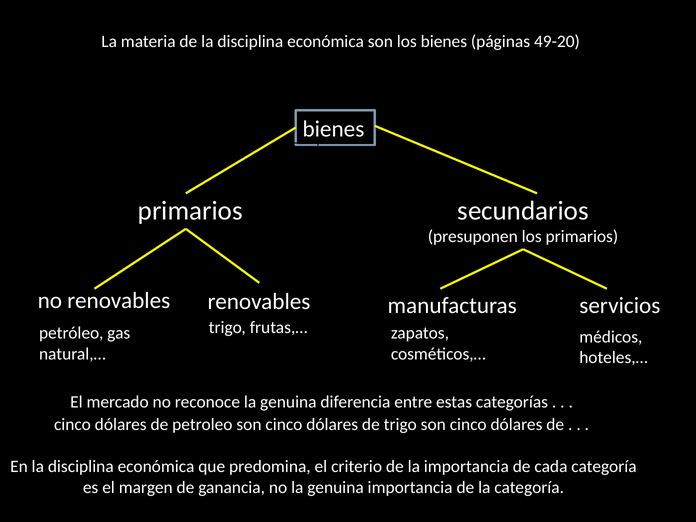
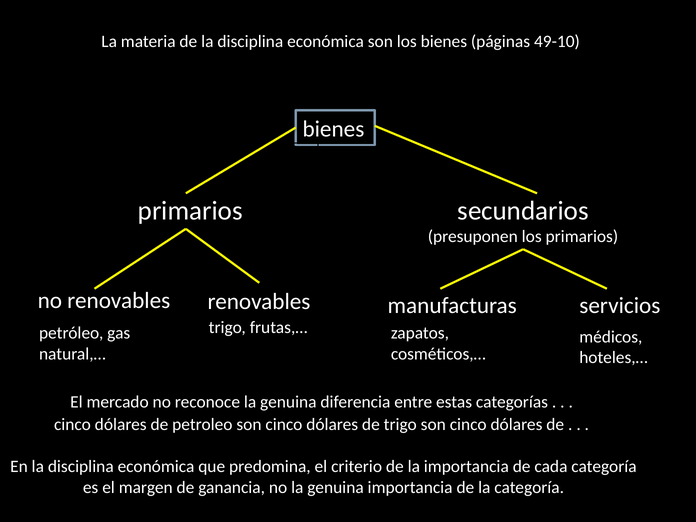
49-20: 49-20 -> 49-10
